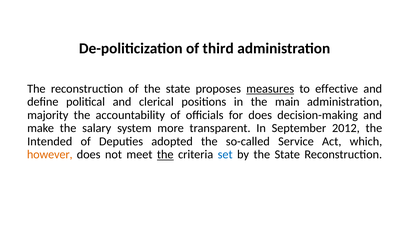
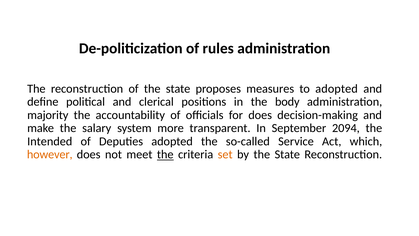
third: third -> rules
measures underline: present -> none
to effective: effective -> adopted
main: main -> body
2012: 2012 -> 2094
set colour: blue -> orange
